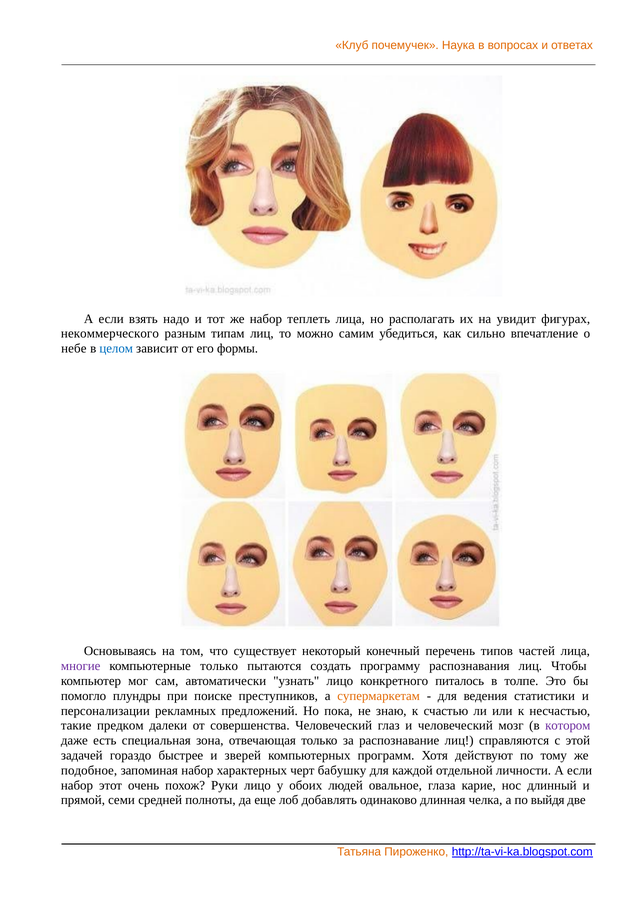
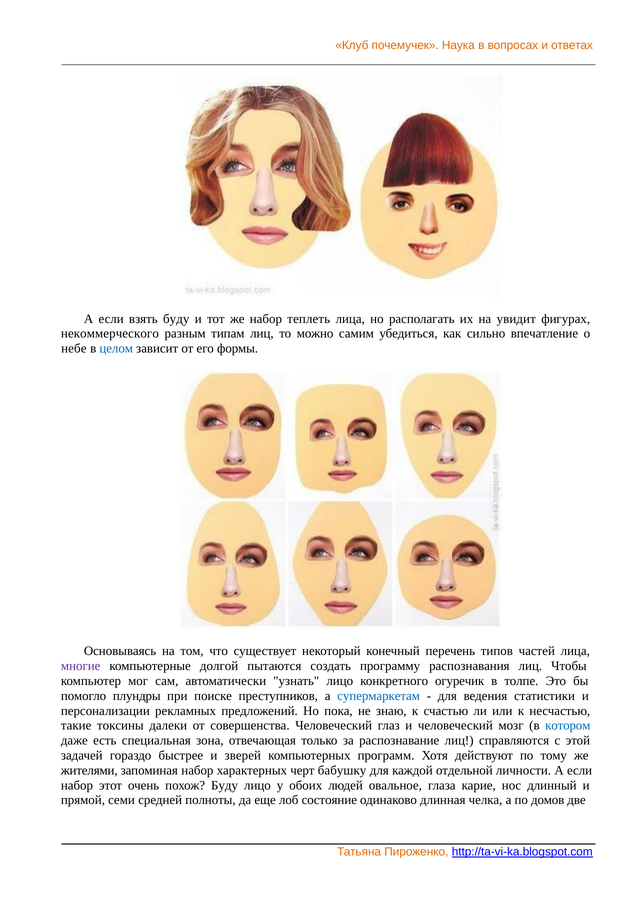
взять надо: надо -> буду
компьютерные только: только -> долгой
питалось: питалось -> огуречик
супермаркетам colour: orange -> blue
предком: предком -> токсины
котором colour: purple -> blue
подобное: подобное -> жителями
похож Руки: Руки -> Буду
добавлять: добавлять -> состояние
выйдя: выйдя -> домов
